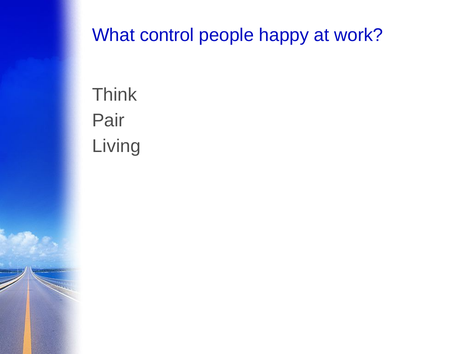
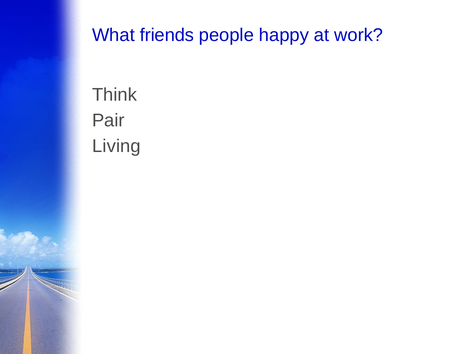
control: control -> friends
